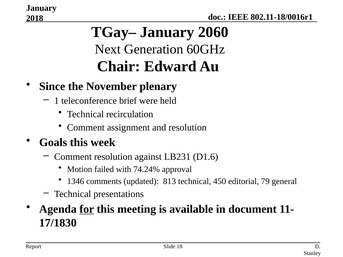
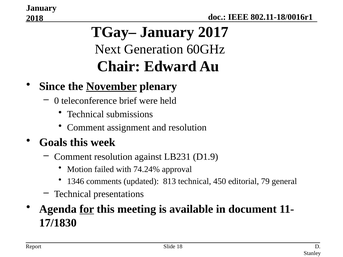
2060: 2060 -> 2017
November underline: none -> present
1: 1 -> 0
recirculation: recirculation -> submissions
D1.6: D1.6 -> D1.9
